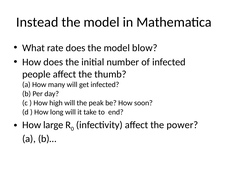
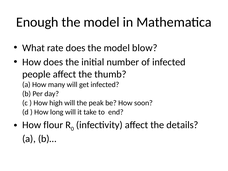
Instead: Instead -> Enough
large: large -> flour
power: power -> details
